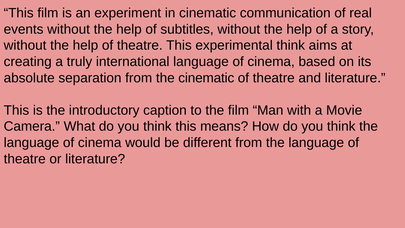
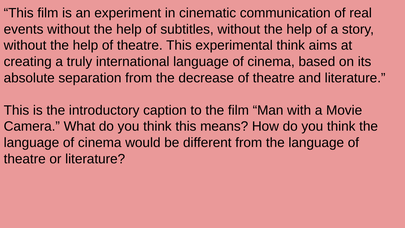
the cinematic: cinematic -> decrease
